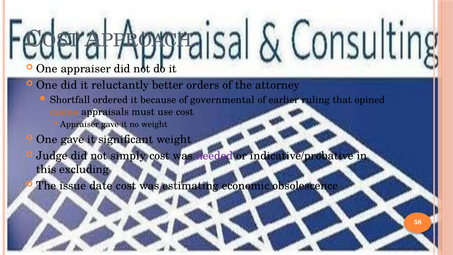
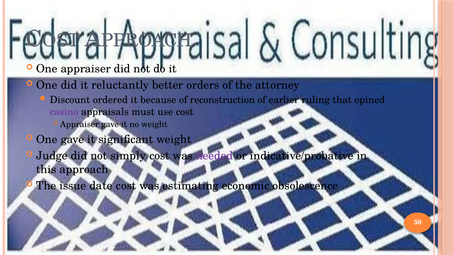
Shortfall: Shortfall -> Discount
governmental: governmental -> reconstruction
casino colour: orange -> purple
excluding: excluding -> approach
